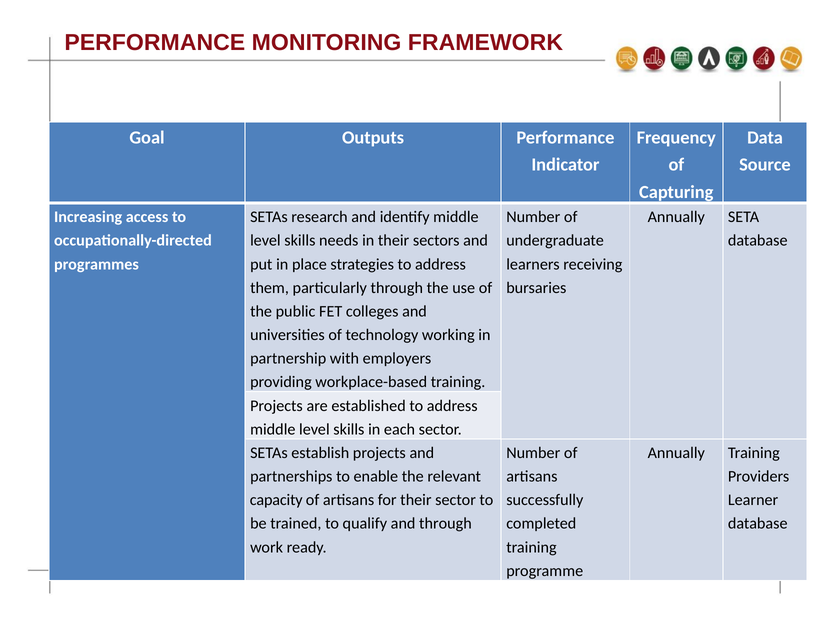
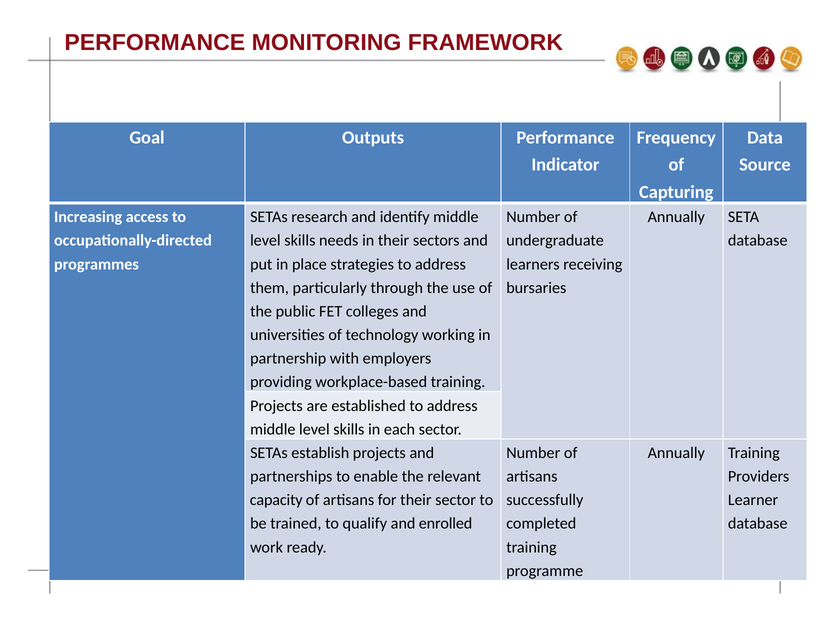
and through: through -> enrolled
